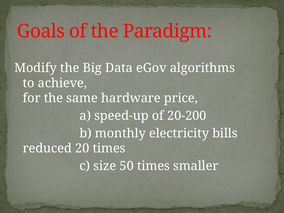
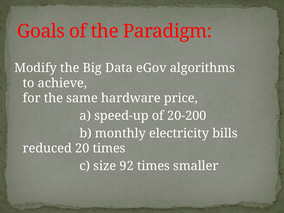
50: 50 -> 92
